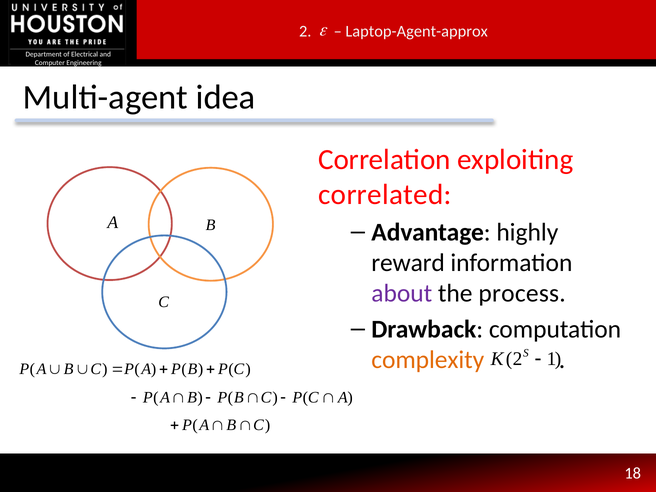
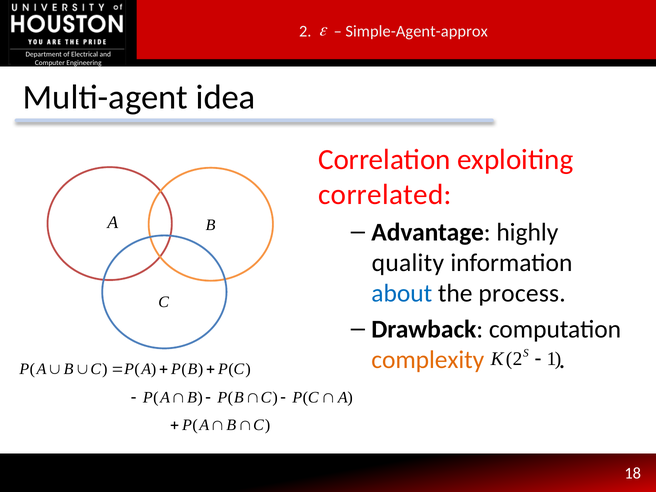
Laptop-Agent-approx: Laptop-Agent-approx -> Simple-Agent-approx
reward: reward -> quality
about colour: purple -> blue
